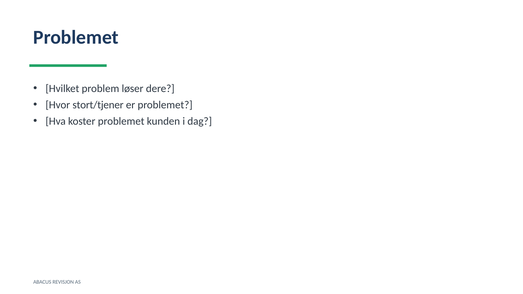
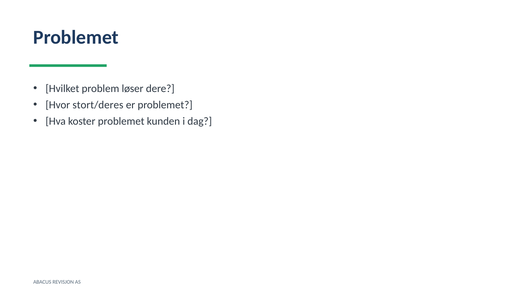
stort/tjener: stort/tjener -> stort/deres
